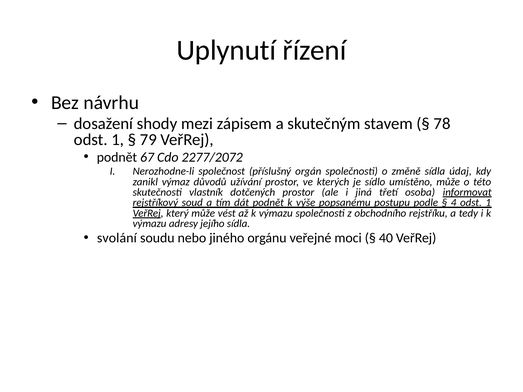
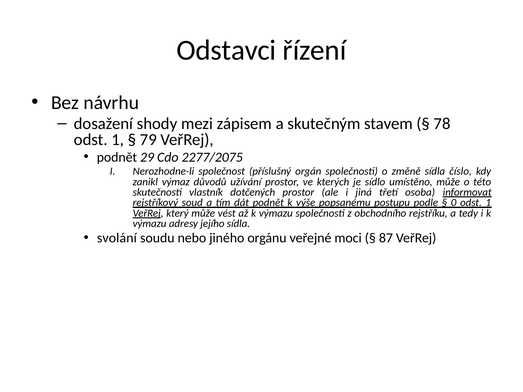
Uplynutí: Uplynutí -> Odstavci
67: 67 -> 29
2277/2072: 2277/2072 -> 2277/2075
údaj: údaj -> číslo
4: 4 -> 0
40: 40 -> 87
